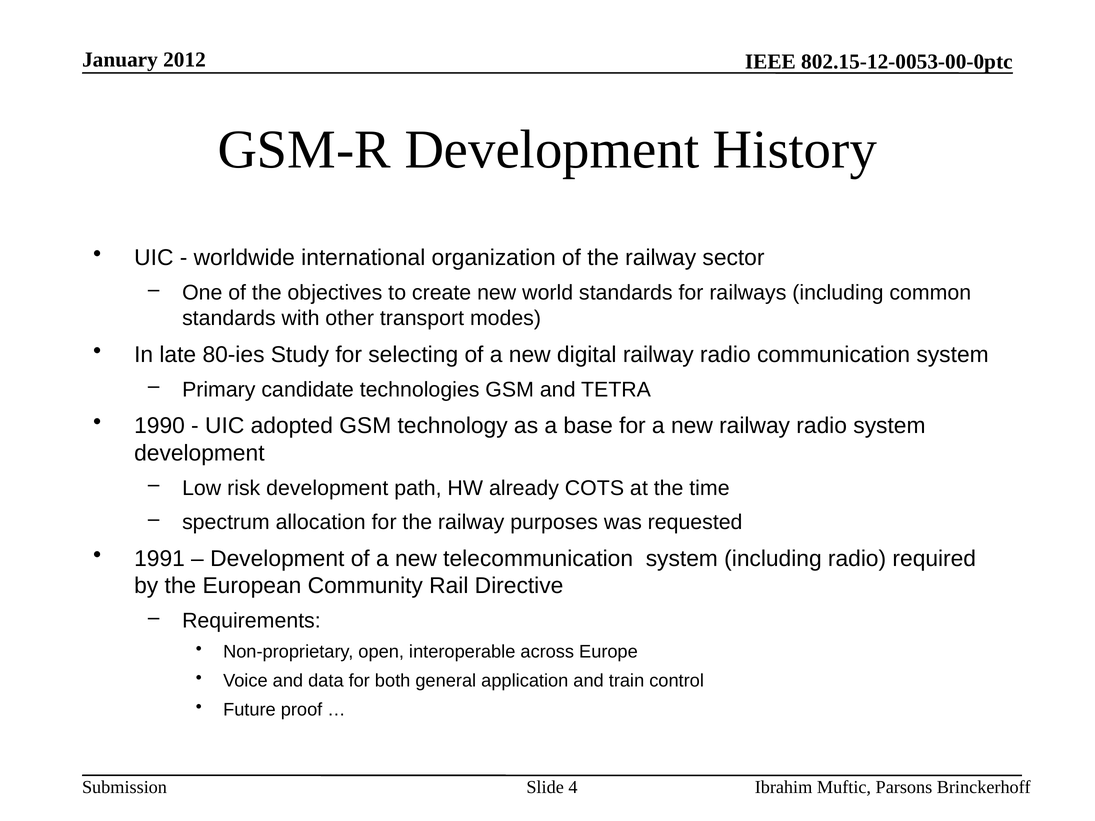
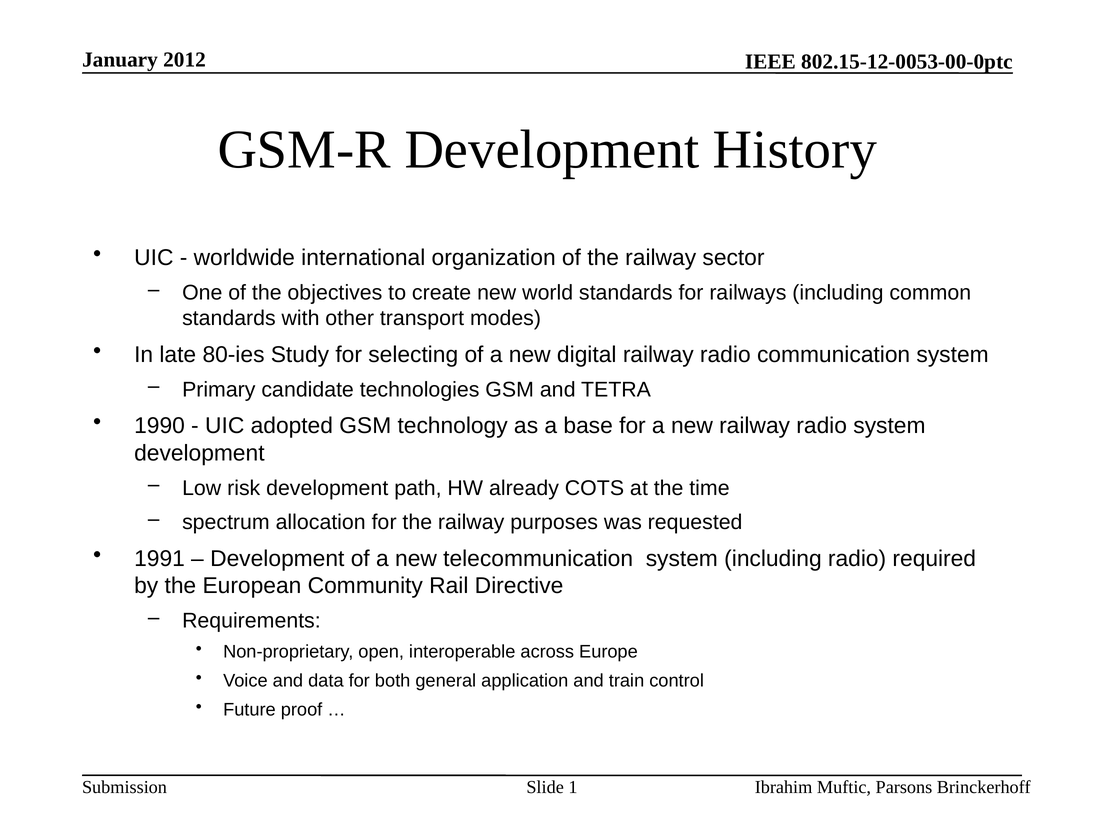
4: 4 -> 1
